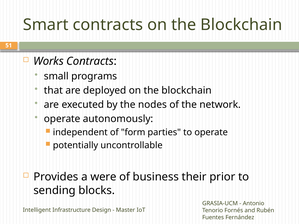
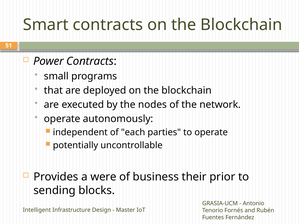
Works: Works -> Power
form: form -> each
